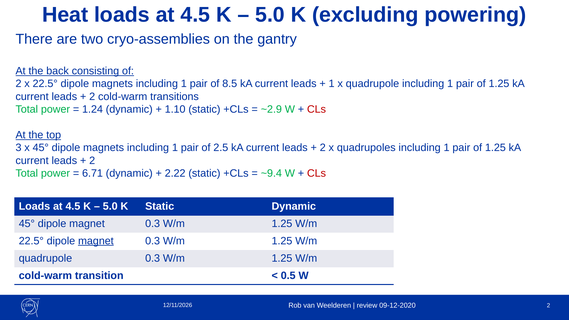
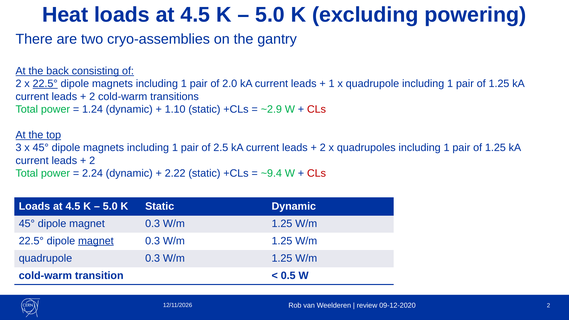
22.5° at (45, 84) underline: none -> present
8.5: 8.5 -> 2.0
6.71: 6.71 -> 2.24
